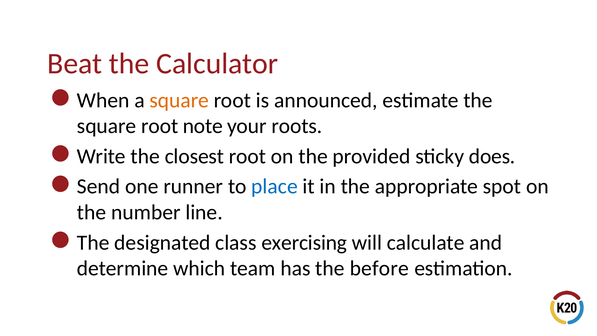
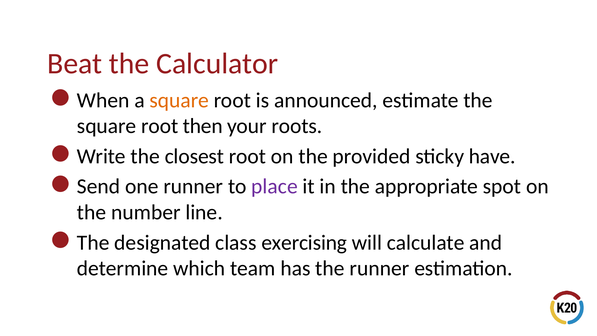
note: note -> then
does: does -> have
place colour: blue -> purple
the before: before -> runner
